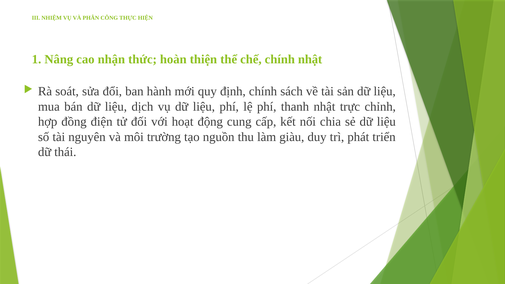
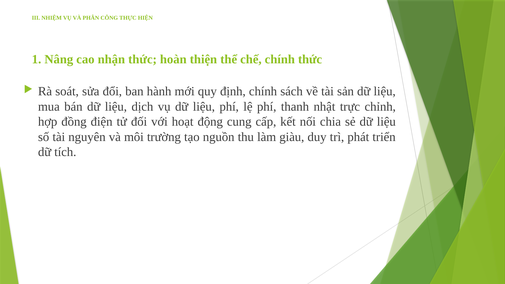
chính nhật: nhật -> thức
thái: thái -> tích
